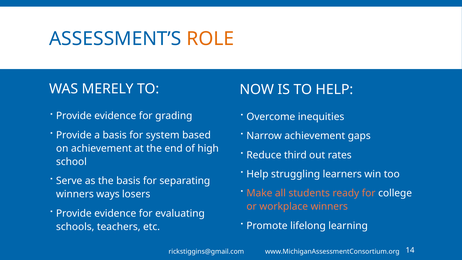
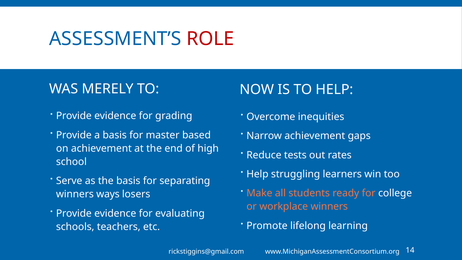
ROLE colour: orange -> red
system: system -> master
third: third -> tests
